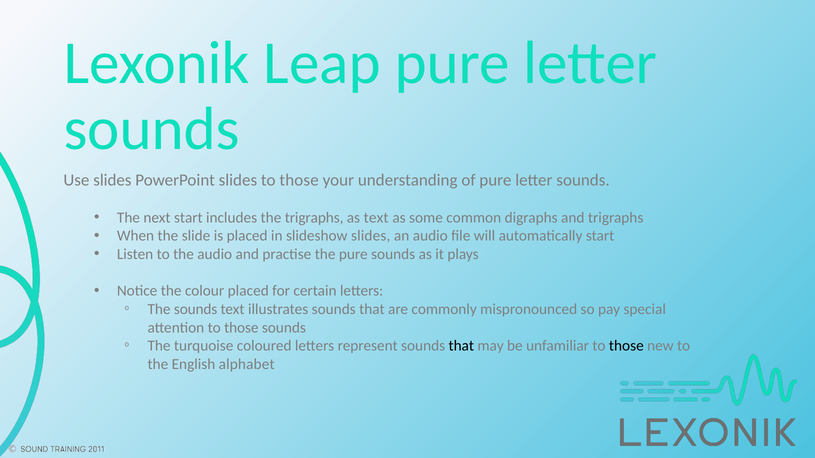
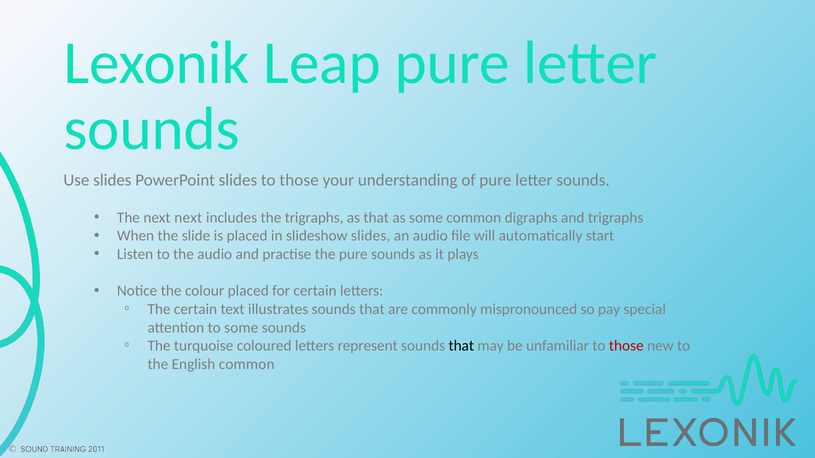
next start: start -> next
as text: text -> that
The sounds: sounds -> certain
attention to those: those -> some
those at (626, 346) colour: black -> red
English alphabet: alphabet -> common
